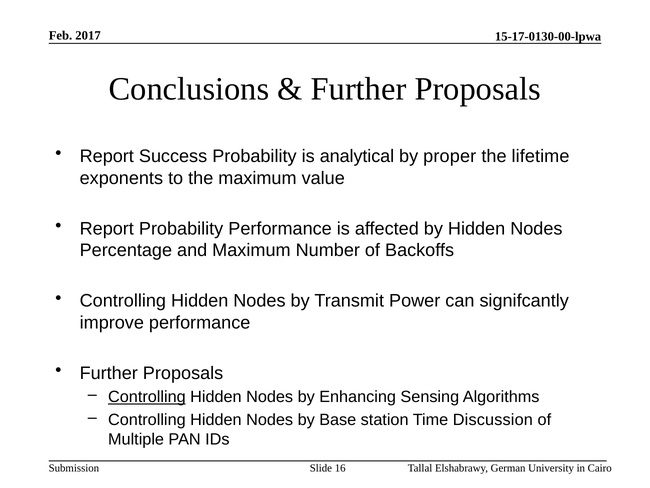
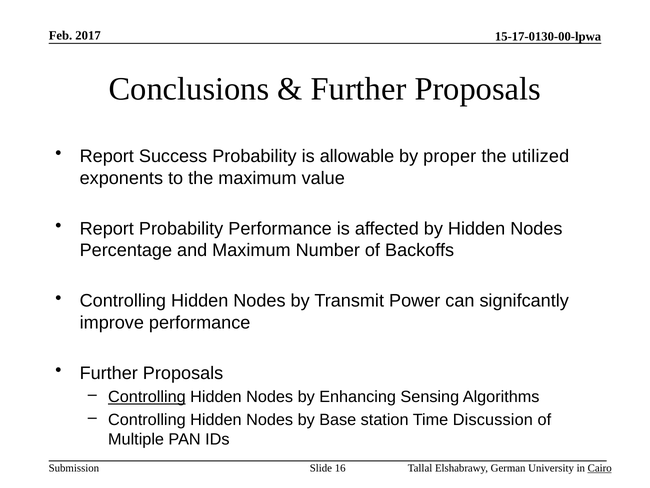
analytical: analytical -> allowable
lifetime: lifetime -> utilized
Cairo underline: none -> present
